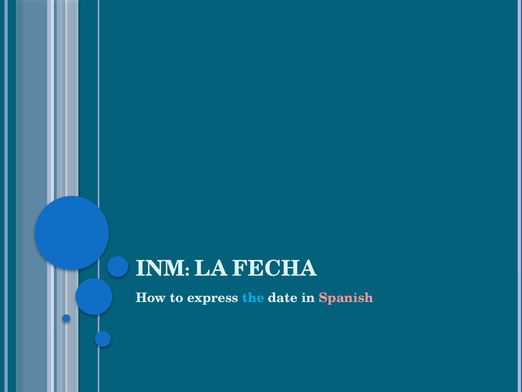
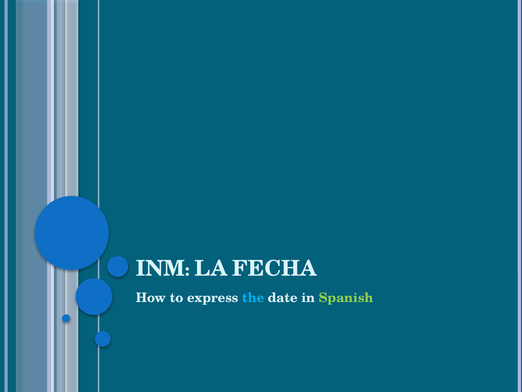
Spanish colour: pink -> light green
